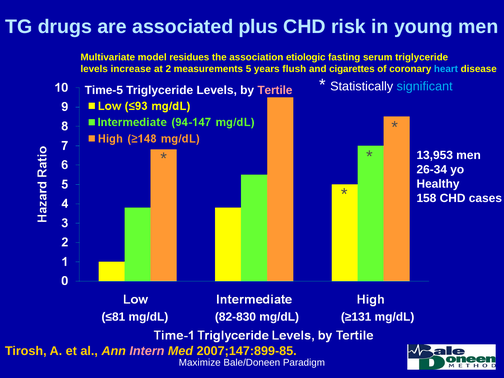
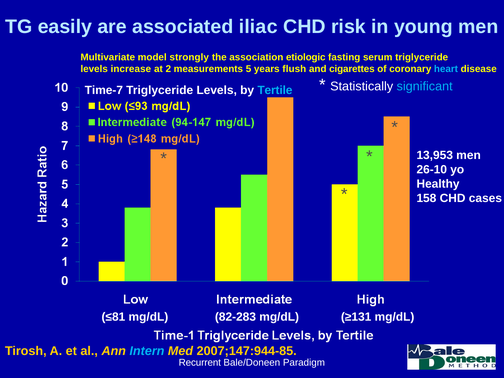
drugs: drugs -> easily
plus: plus -> iliac
residues: residues -> strongly
Time-5: Time-5 -> Time-7
Tertile colour: pink -> light blue
26-34: 26-34 -> 26-10
82-830: 82-830 -> 82-283
Intern colour: pink -> light blue
2007;147:899-85: 2007;147:899-85 -> 2007;147:944-85
Maximize: Maximize -> Recurrent
